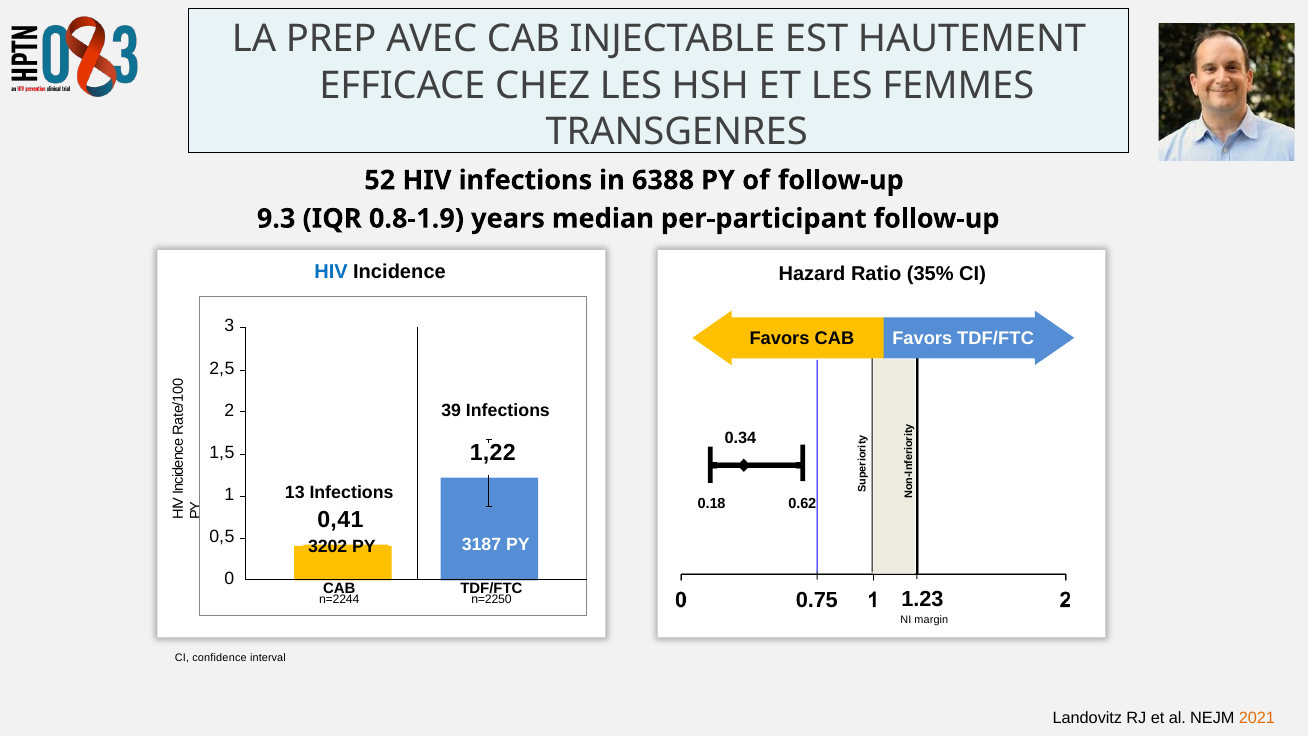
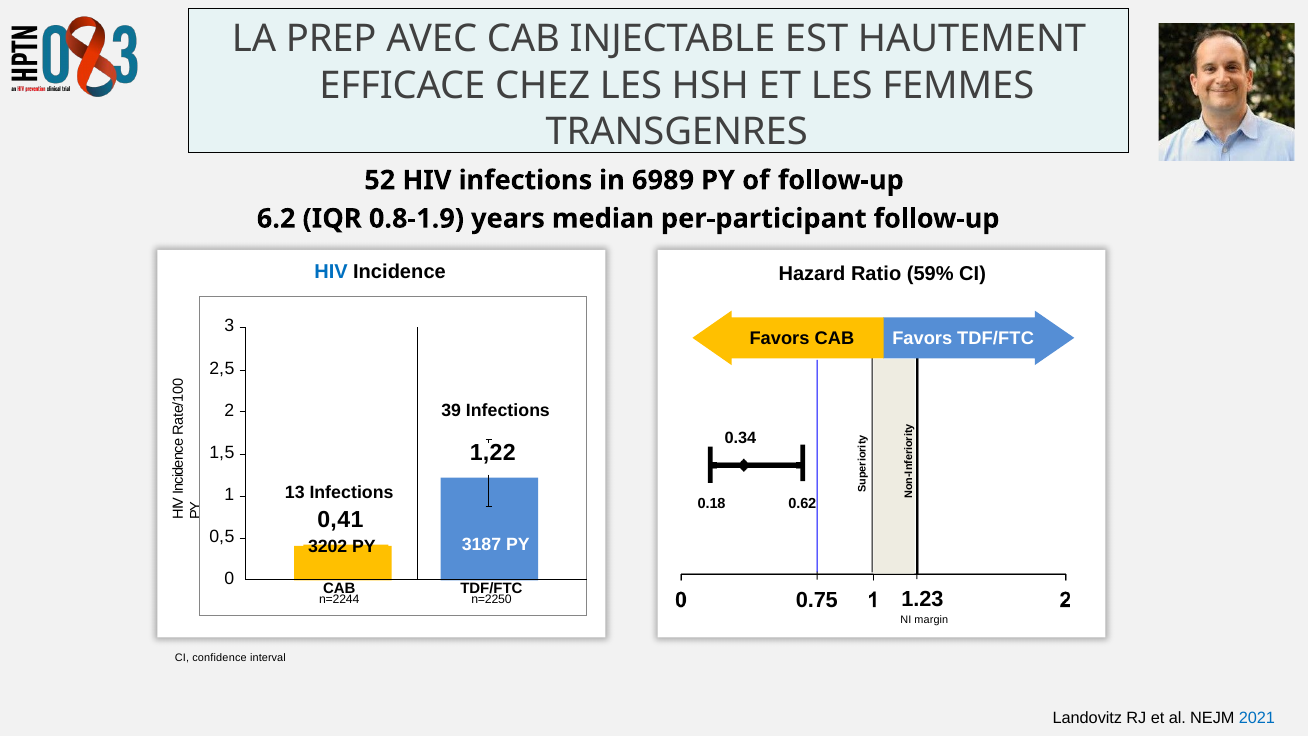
6388: 6388 -> 6989
9.3: 9.3 -> 6.2
35%: 35% -> 59%
2021 colour: orange -> blue
